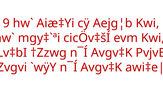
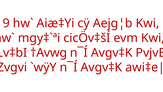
†Zzwg: †Zzwg -> †Avwg
